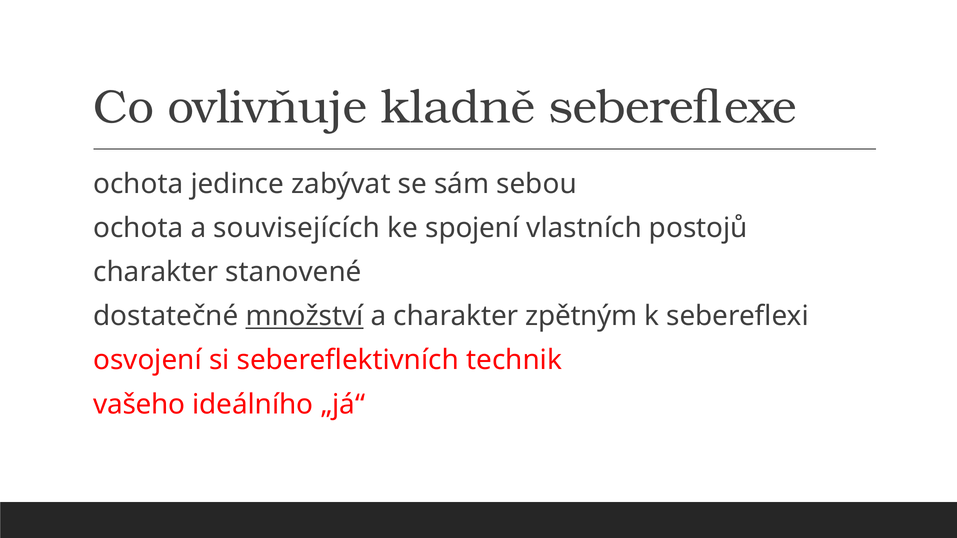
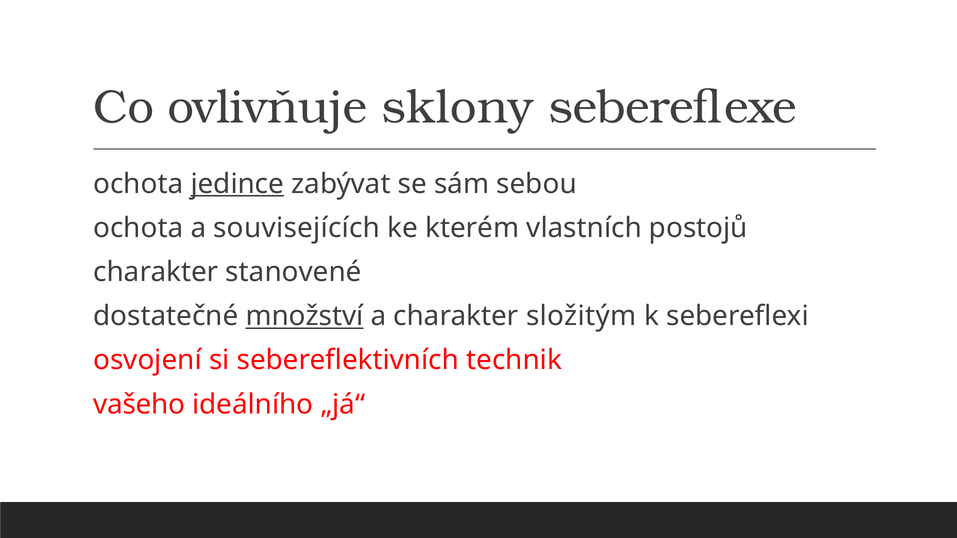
kladně: kladně -> sklony
jedince underline: none -> present
spojení: spojení -> kterém
zpětným: zpětným -> složitým
